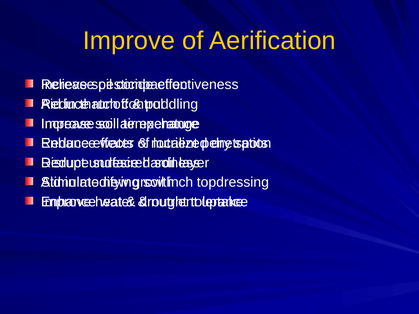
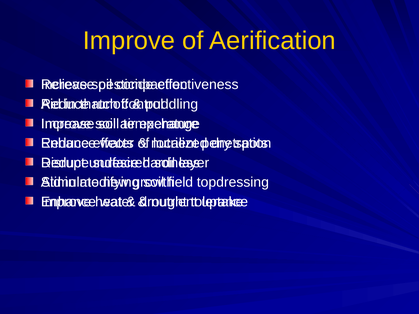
inch: inch -> field
